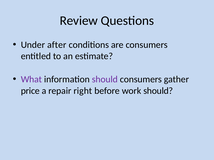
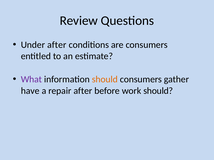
should at (105, 80) colour: purple -> orange
price: price -> have
repair right: right -> after
